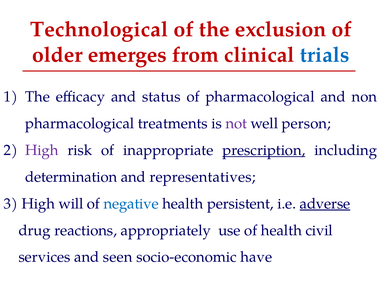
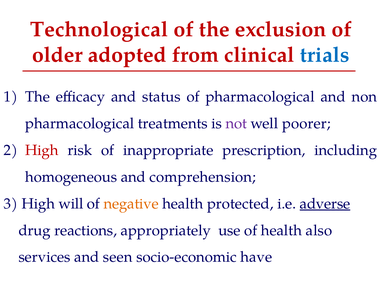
emerges: emerges -> adopted
person: person -> poorer
High at (42, 150) colour: purple -> red
prescription underline: present -> none
determination: determination -> homogeneous
representatives: representatives -> comprehension
negative colour: blue -> orange
persistent: persistent -> protected
civil: civil -> also
